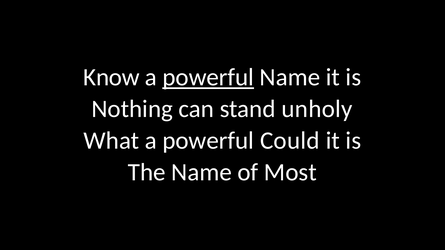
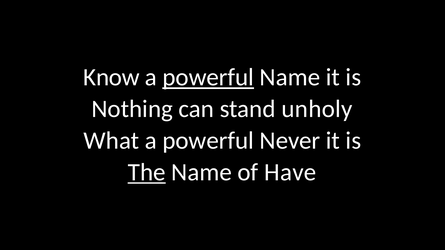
Could: Could -> Never
The underline: none -> present
Most: Most -> Have
